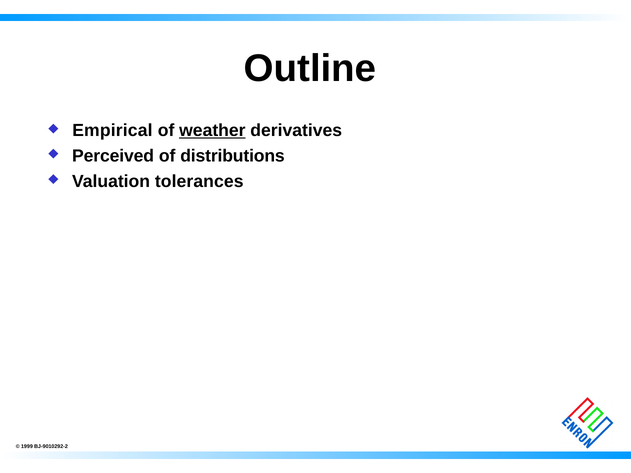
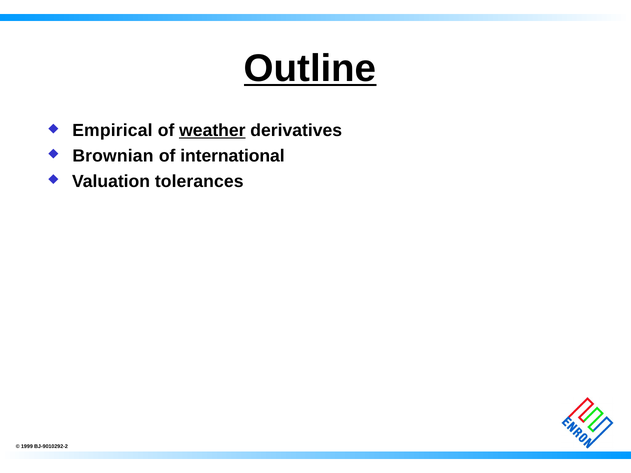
Outline underline: none -> present
Perceived: Perceived -> Brownian
distributions: distributions -> international
